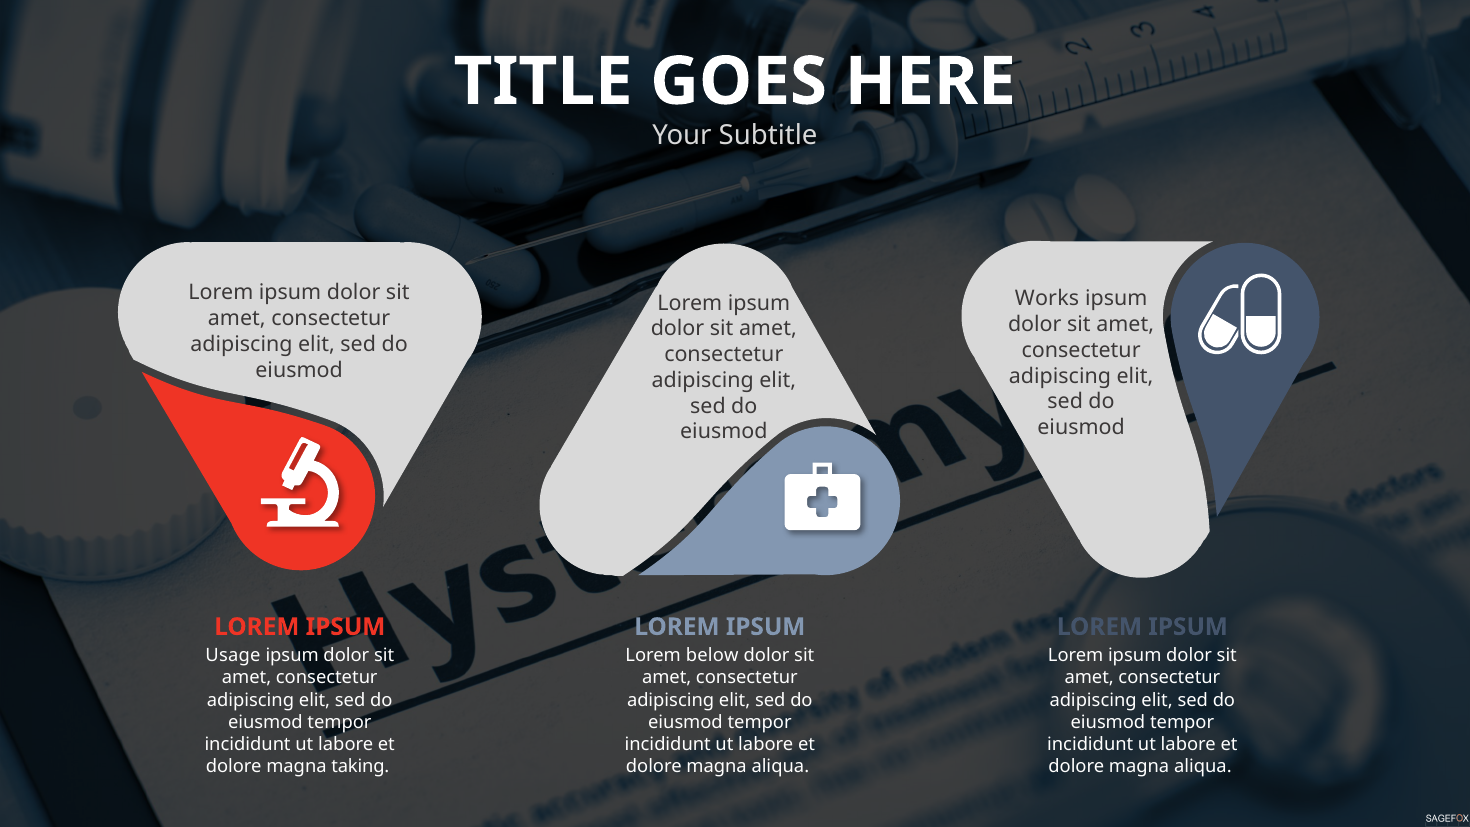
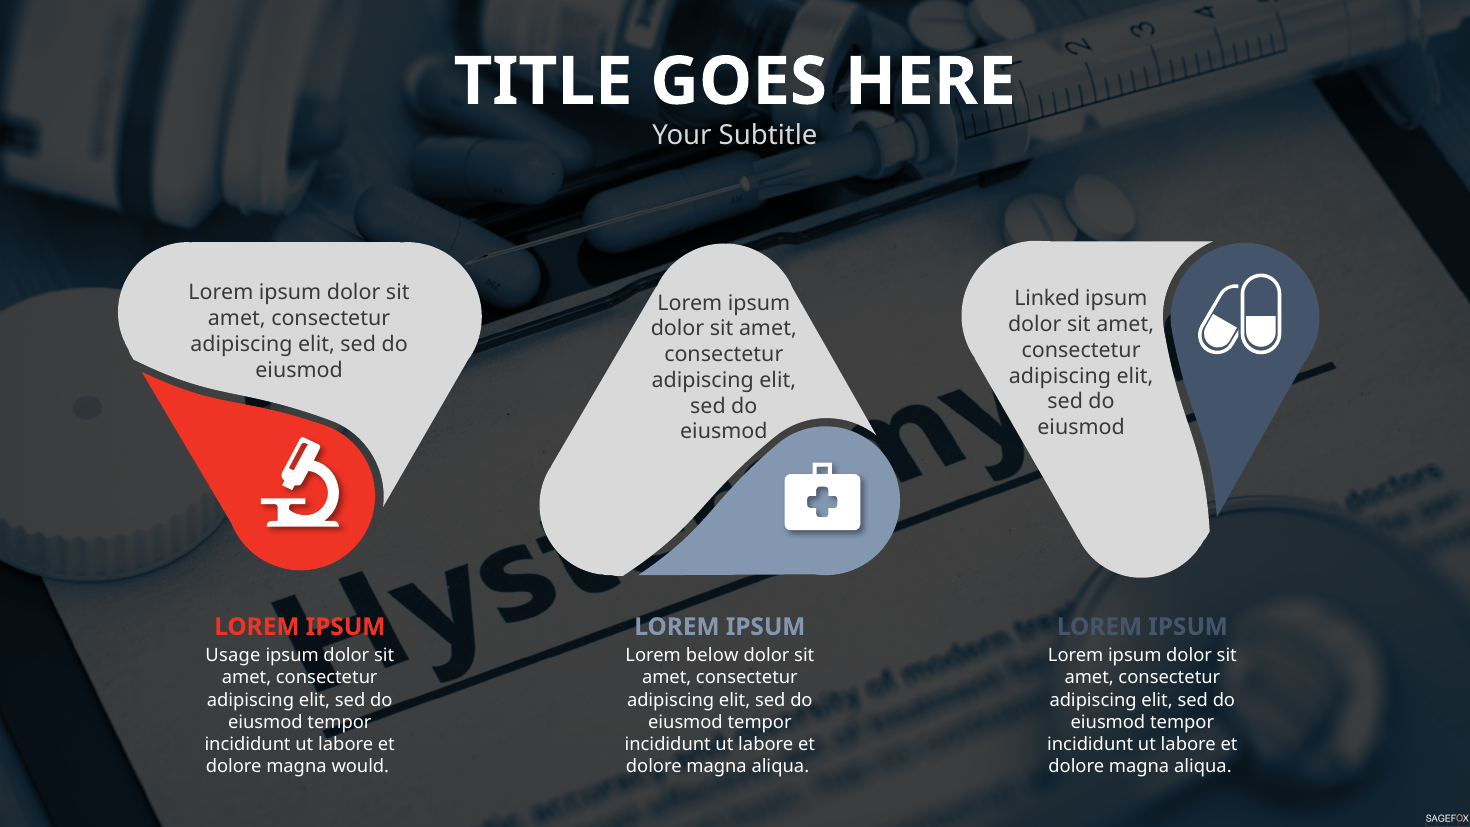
Works: Works -> Linked
taking: taking -> would
